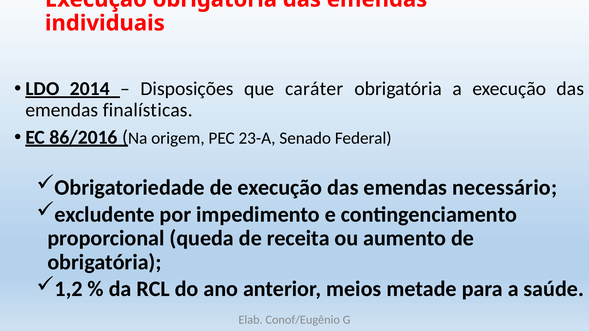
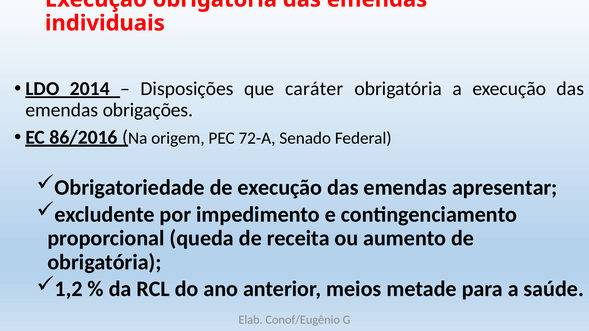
finalísticas: finalísticas -> obrigações
23-A: 23-A -> 72-A
necessário: necessário -> apresentar
